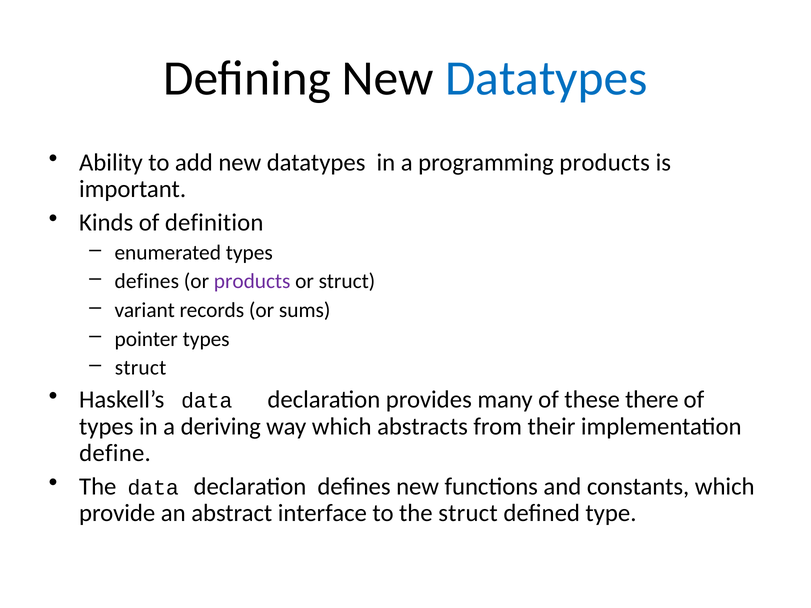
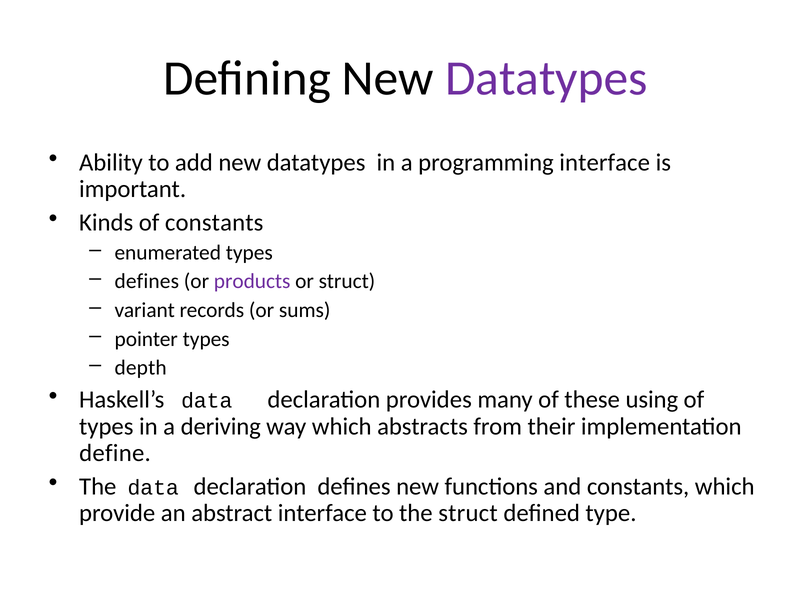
Datatypes at (546, 79) colour: blue -> purple
programming products: products -> interface
of definition: definition -> constants
struct at (141, 368): struct -> depth
there: there -> using
